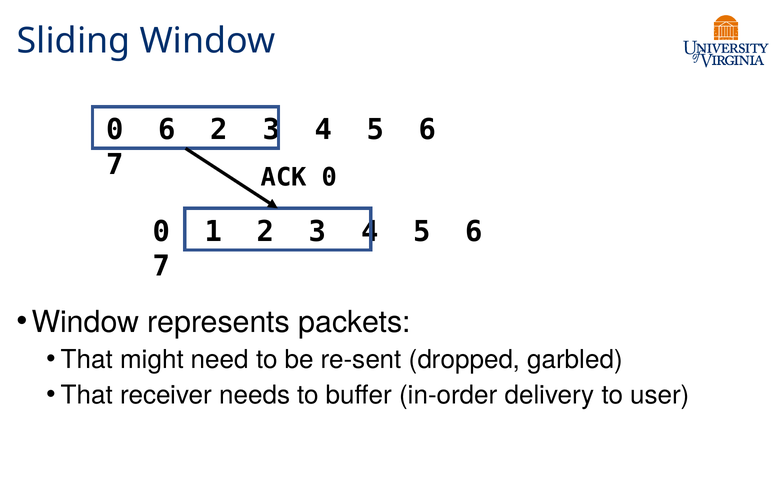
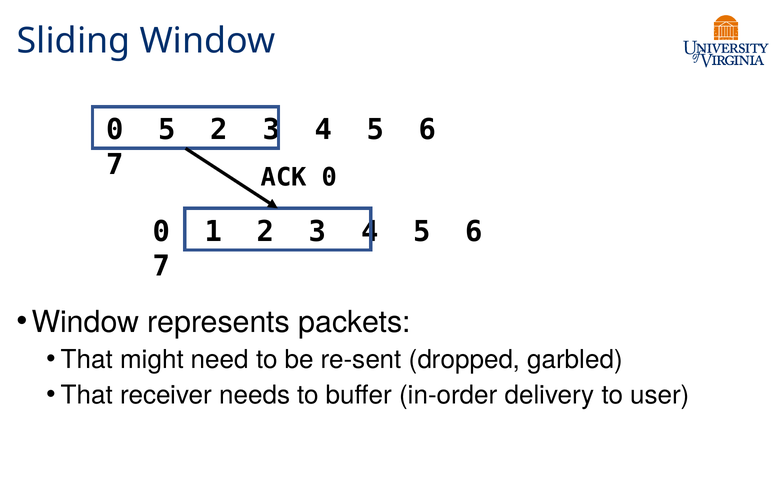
0 6: 6 -> 5
